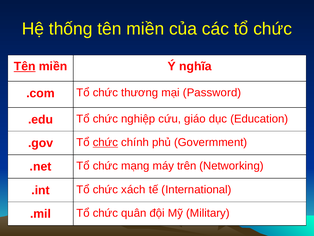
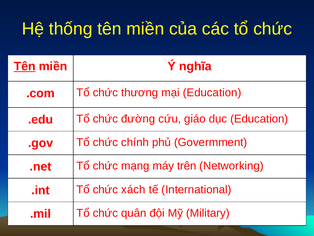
mại Password: Password -> Education
nghiệp: nghiệp -> đường
chức at (105, 142) underline: present -> none
